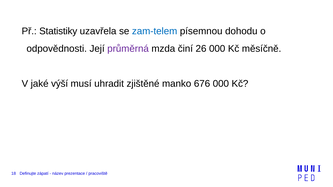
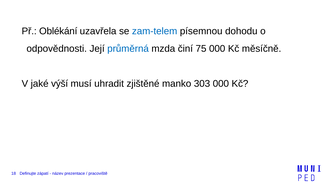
Statistiky: Statistiky -> Oblékání
průměrná colour: purple -> blue
26: 26 -> 75
676: 676 -> 303
